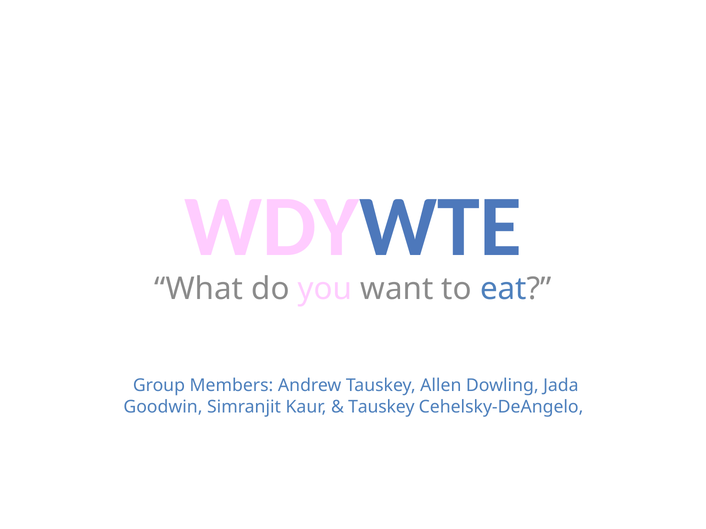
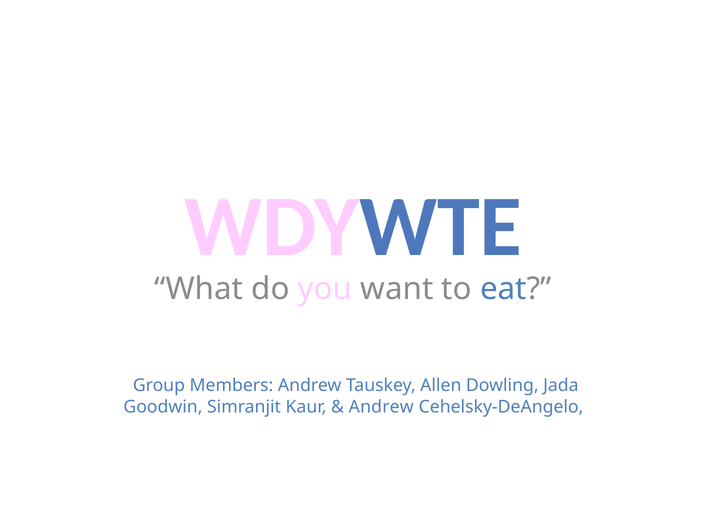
Tauskey at (381, 407): Tauskey -> Andrew
